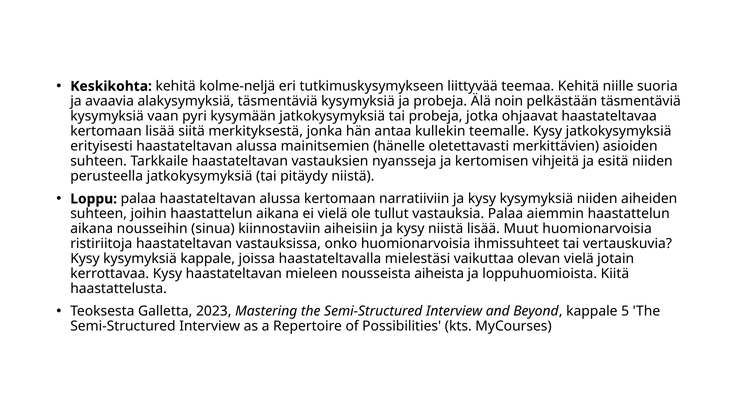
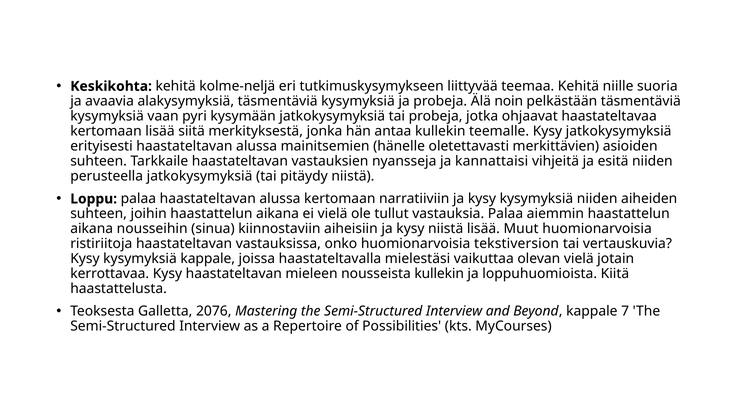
kertomisen: kertomisen -> kannattaisi
ihmissuhteet: ihmissuhteet -> tekstiversion
nousseista aiheista: aiheista -> kullekin
2023: 2023 -> 2076
5: 5 -> 7
